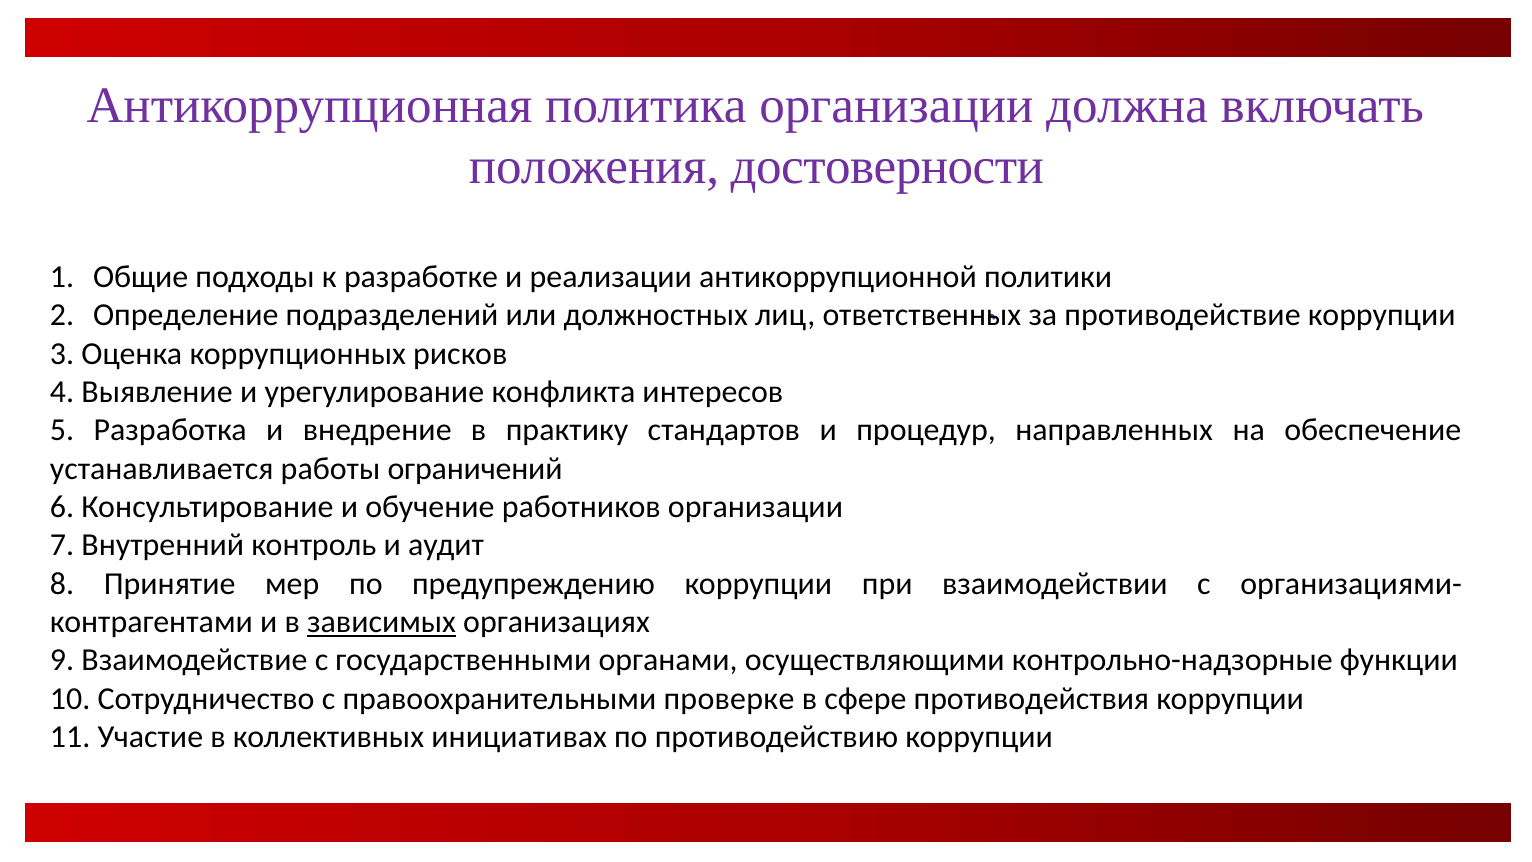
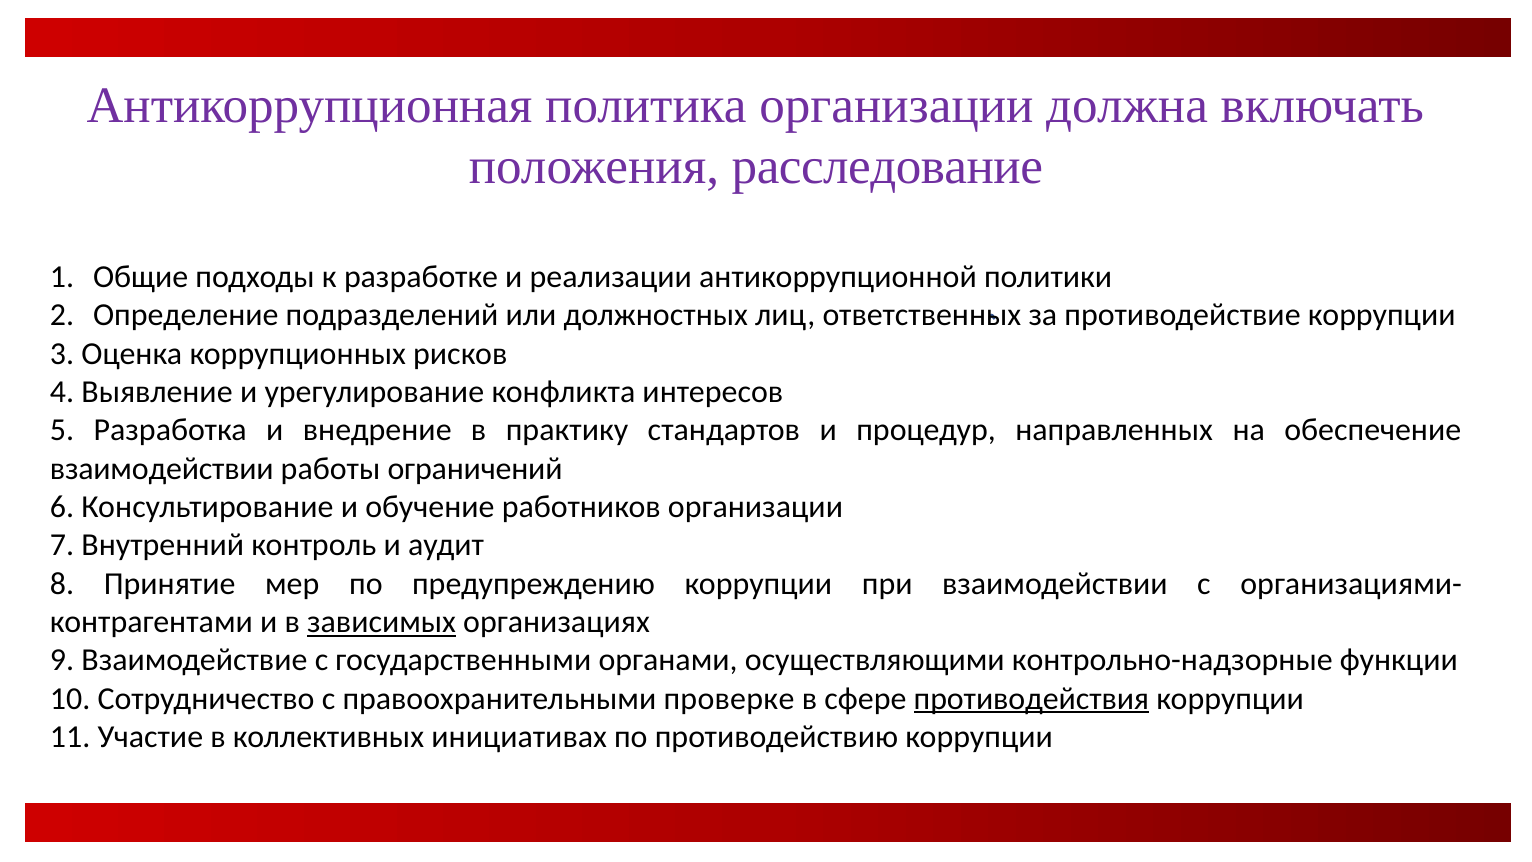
достоверности: достоверности -> расследование
устанавливается at (162, 468): устанавливается -> взаимодействии
противодействия underline: none -> present
